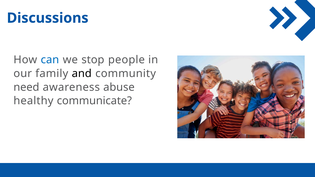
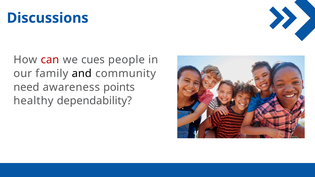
can colour: blue -> red
stop: stop -> cues
abuse: abuse -> points
communicate: communicate -> dependability
